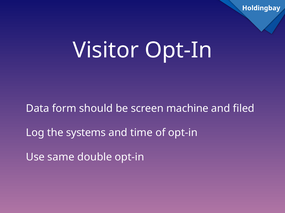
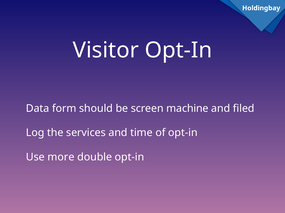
systems: systems -> services
same: same -> more
